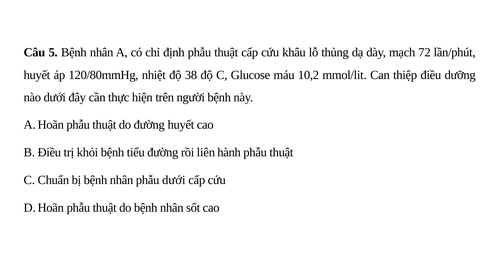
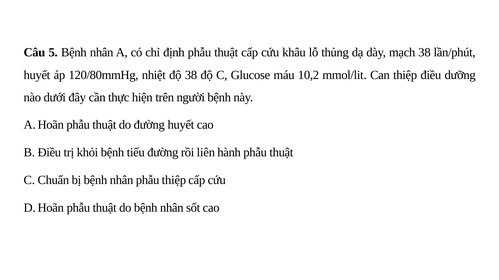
mạch 72: 72 -> 38
phẫu dưới: dưới -> thiệp
